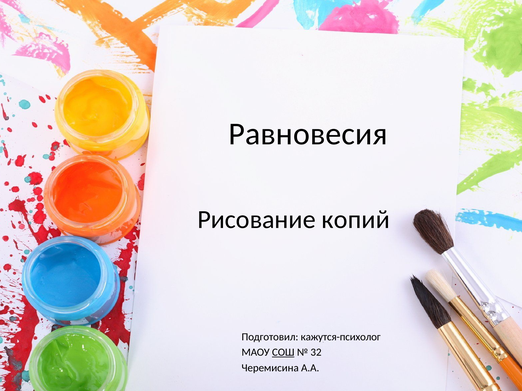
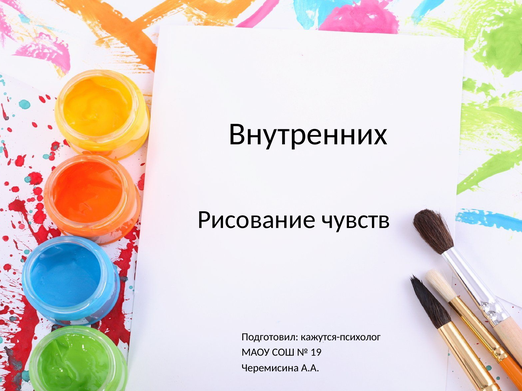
Равновесия: Равновесия -> Внутренних
копий: копий -> чувств
СОШ underline: present -> none
32: 32 -> 19
